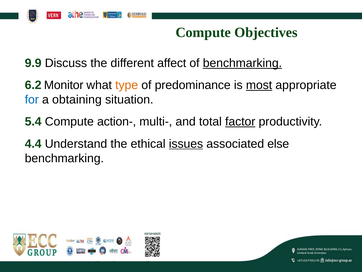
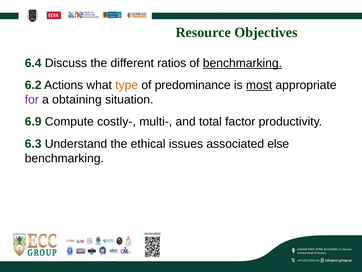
Compute at (203, 32): Compute -> Resource
9.9: 9.9 -> 6.4
affect: affect -> ratios
Monitor: Monitor -> Actions
for colour: blue -> purple
5.4: 5.4 -> 6.9
action-: action- -> costly-
factor underline: present -> none
4.4: 4.4 -> 6.3
issues underline: present -> none
